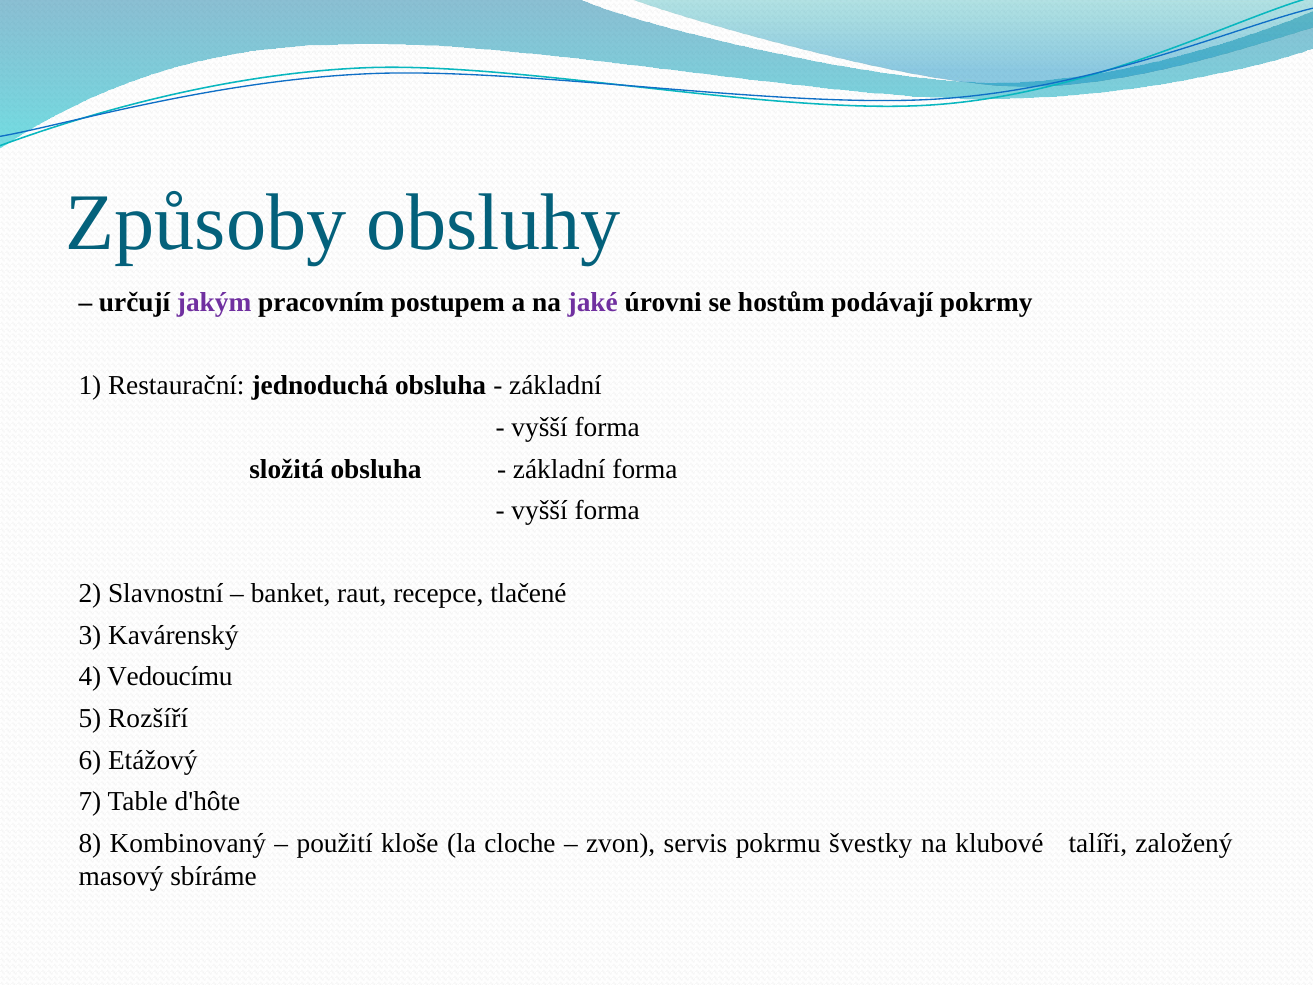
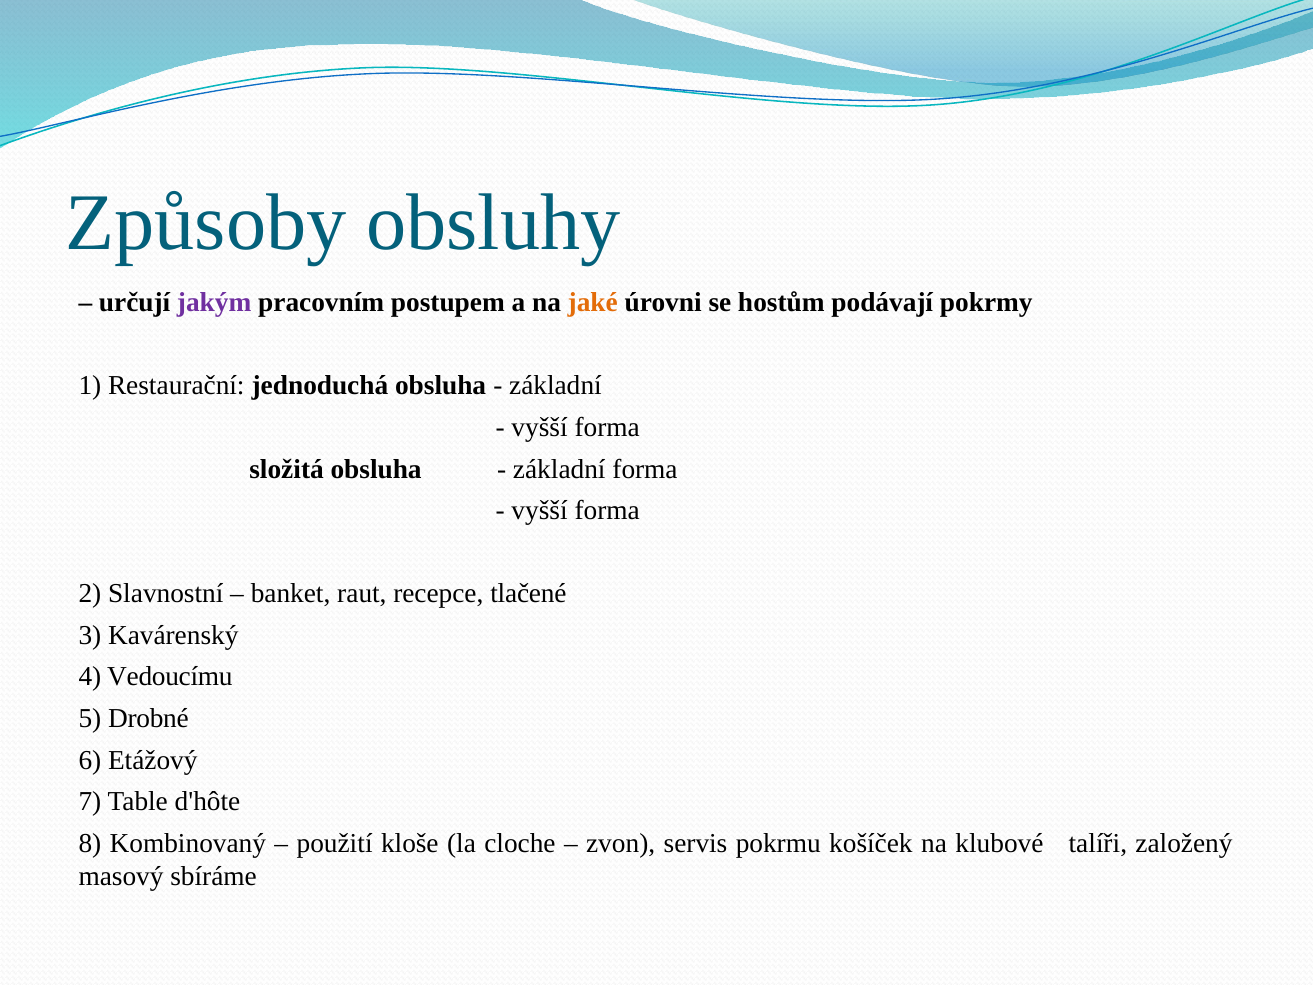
jaké colour: purple -> orange
Rozšíří: Rozšíří -> Drobné
švestky: švestky -> košíček
